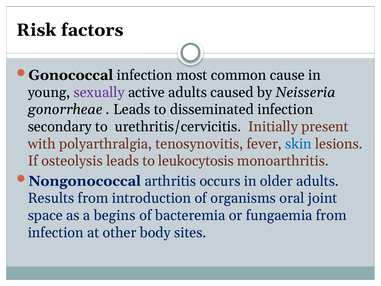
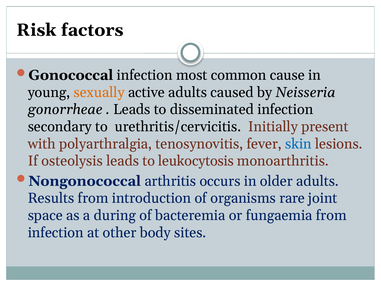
sexually colour: purple -> orange
oral: oral -> rare
begins: begins -> during
